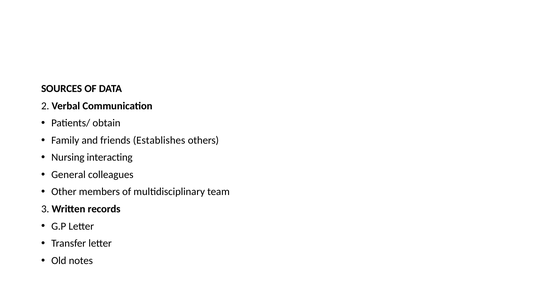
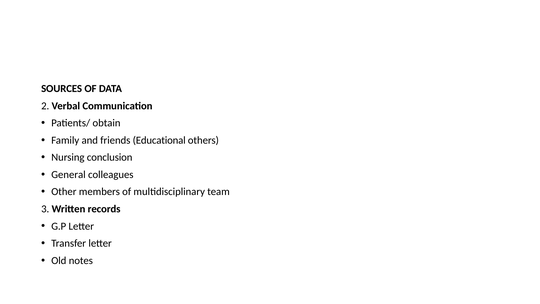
Establishes: Establishes -> Educational
interacting: interacting -> conclusion
